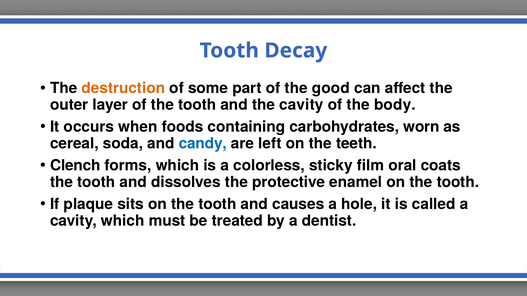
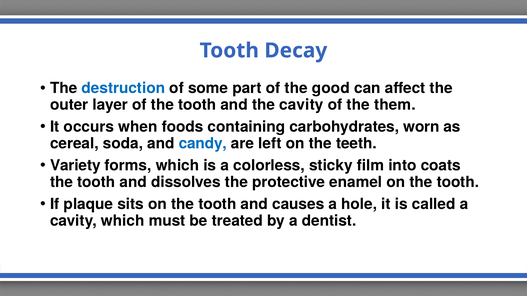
destruction colour: orange -> blue
body: body -> them
Clench: Clench -> Variety
oral: oral -> into
